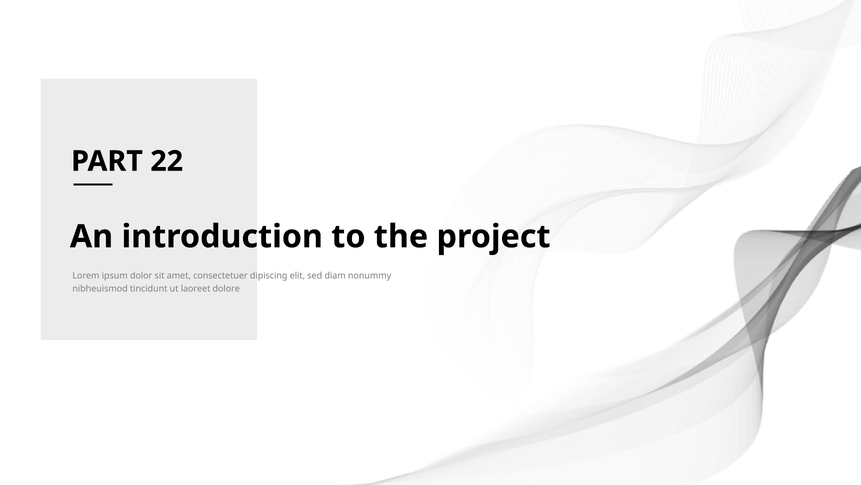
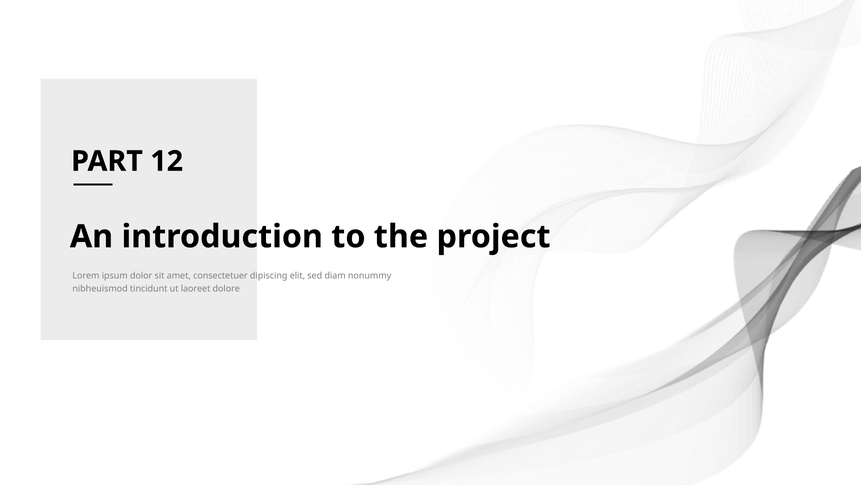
22: 22 -> 12
